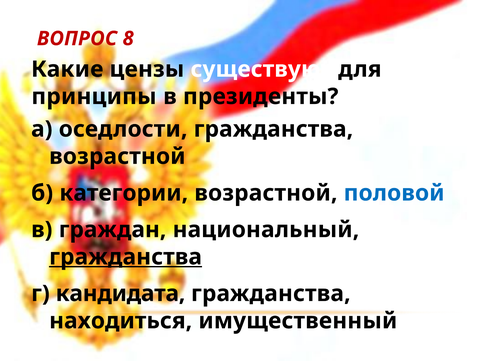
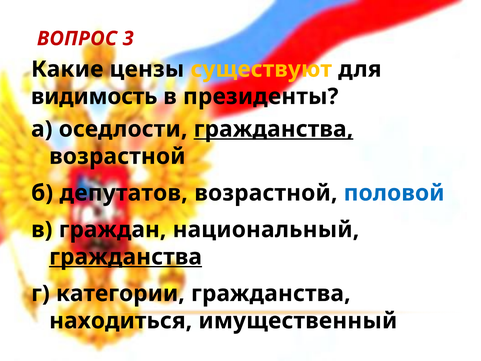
8: 8 -> 3
существуют colour: white -> yellow
принципы: принципы -> видимость
гражданства at (273, 129) underline: none -> present
категории: категории -> депутатов
кандидата: кандидата -> категории
